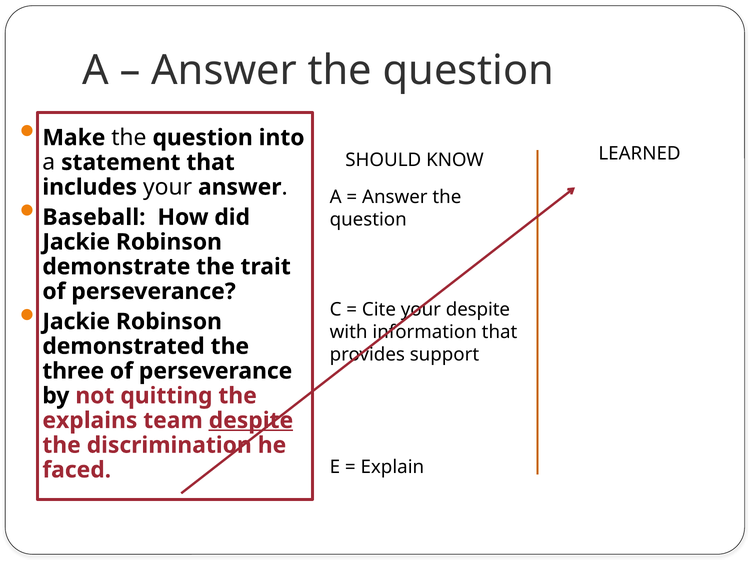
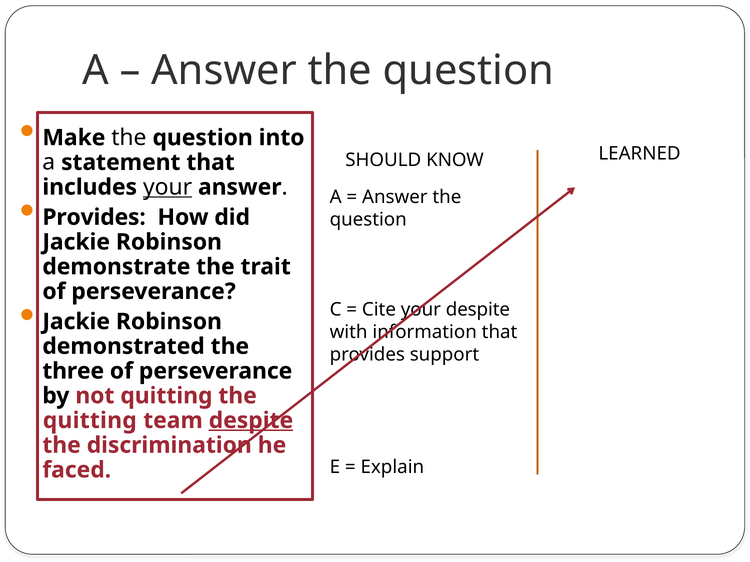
your at (168, 187) underline: none -> present
Baseball at (94, 217): Baseball -> Provides
explains at (90, 421): explains -> quitting
